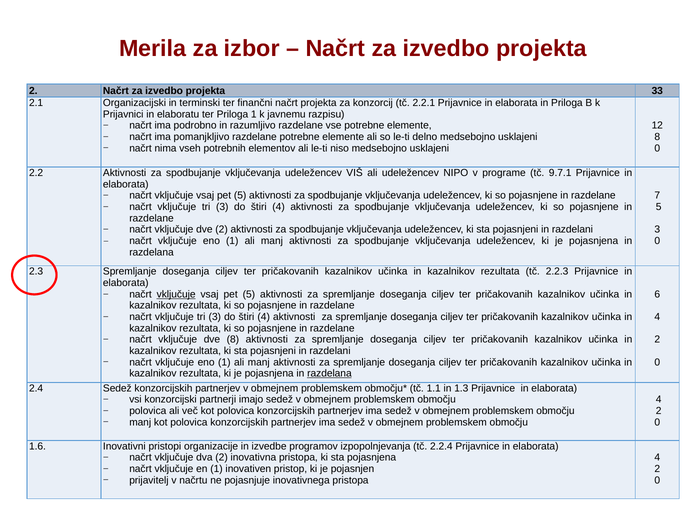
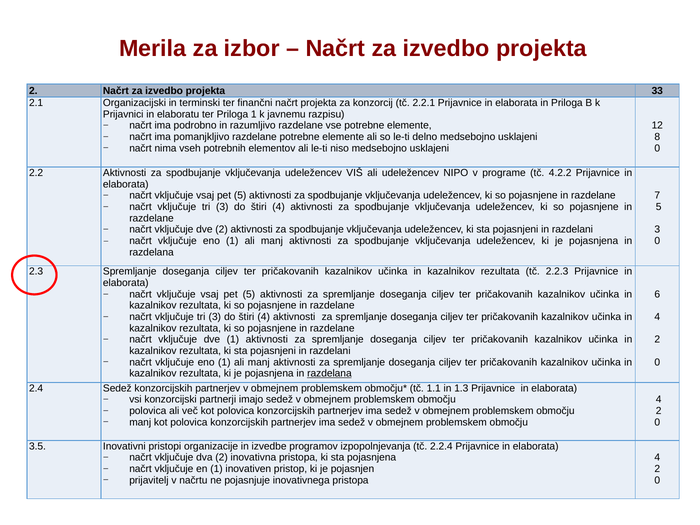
9.7.1: 9.7.1 -> 4.2.2
vključuje at (176, 294) underline: present -> none
dve 8: 8 -> 1
1.6: 1.6 -> 3.5
